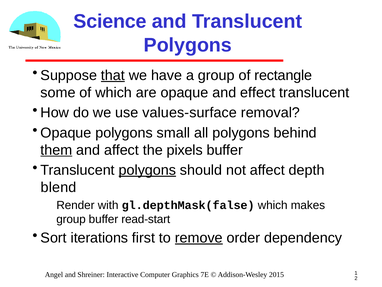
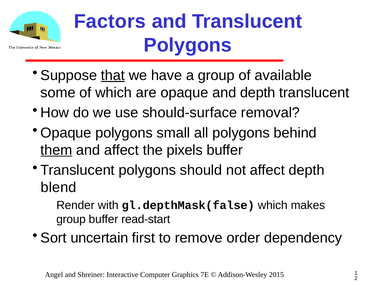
Science: Science -> Factors
rectangle: rectangle -> available
and effect: effect -> depth
values-surface: values-surface -> should-surface
polygons at (147, 170) underline: present -> none
iterations: iterations -> uncertain
remove underline: present -> none
